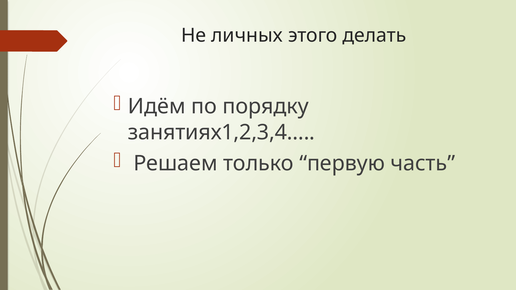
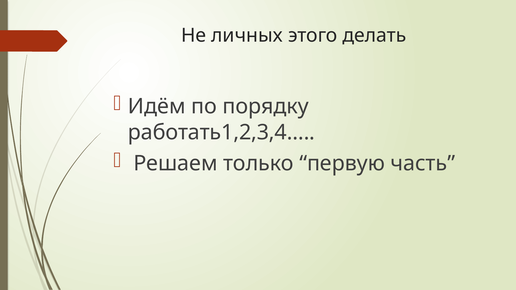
занятиях1,2,3,4…: занятиях1,2,3,4… -> работать1,2,3,4…
